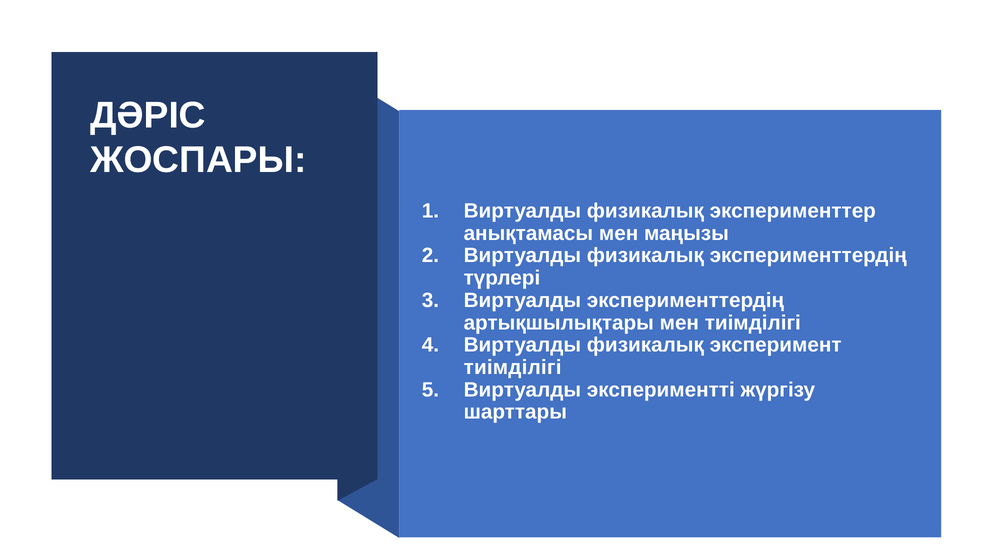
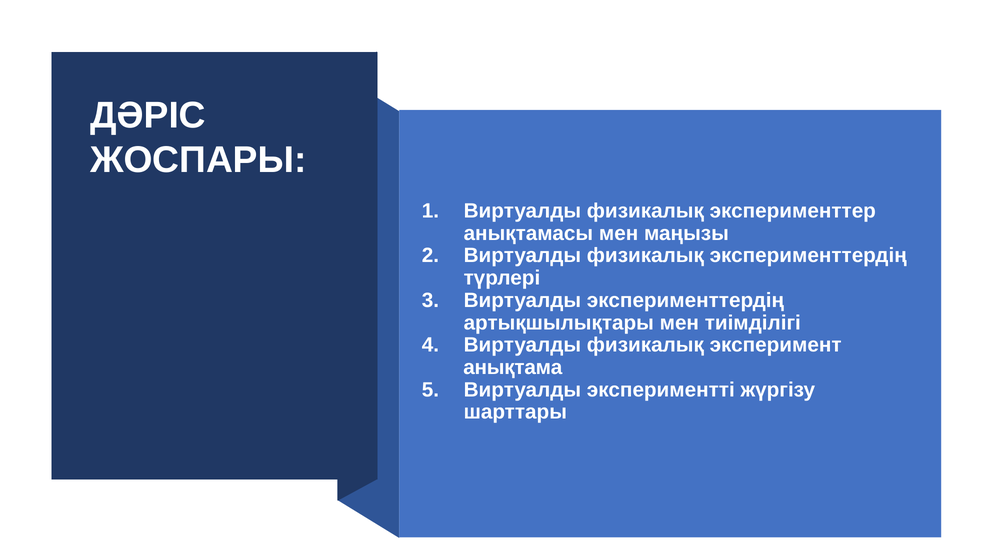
тиімділігі at (513, 368): тиімділігі -> анықтама
